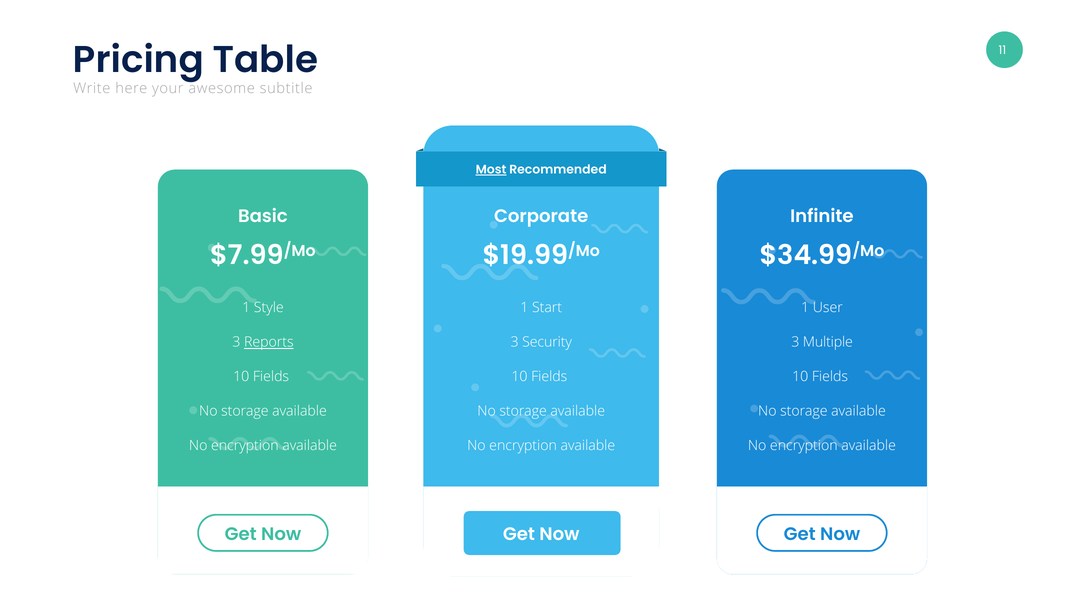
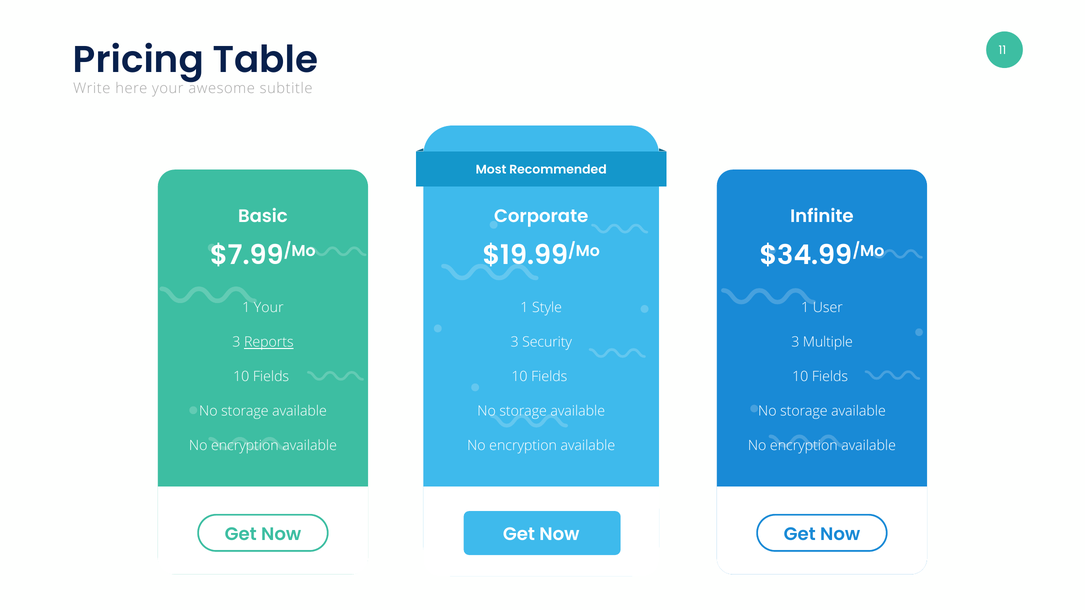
Most underline: present -> none
1 Style: Style -> Your
Start: Start -> Style
